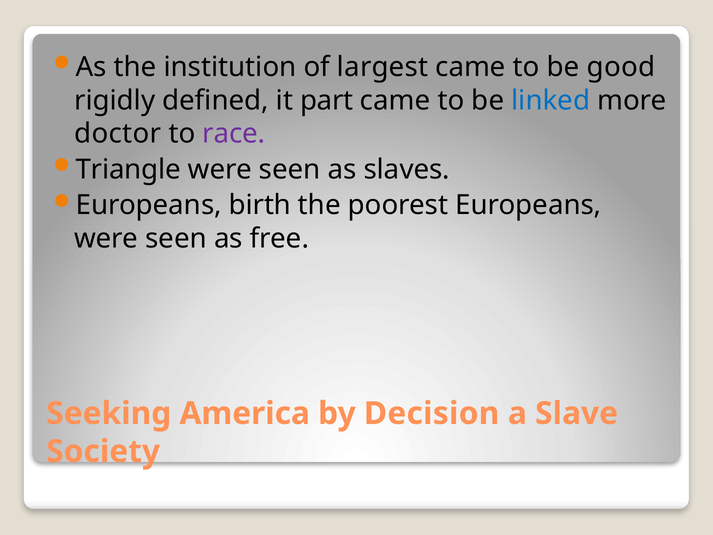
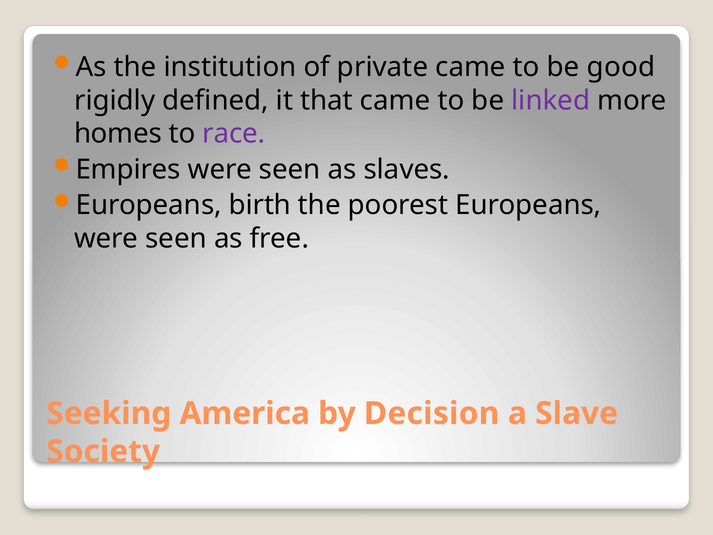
largest: largest -> private
part: part -> that
linked colour: blue -> purple
doctor: doctor -> homes
Triangle: Triangle -> Empires
